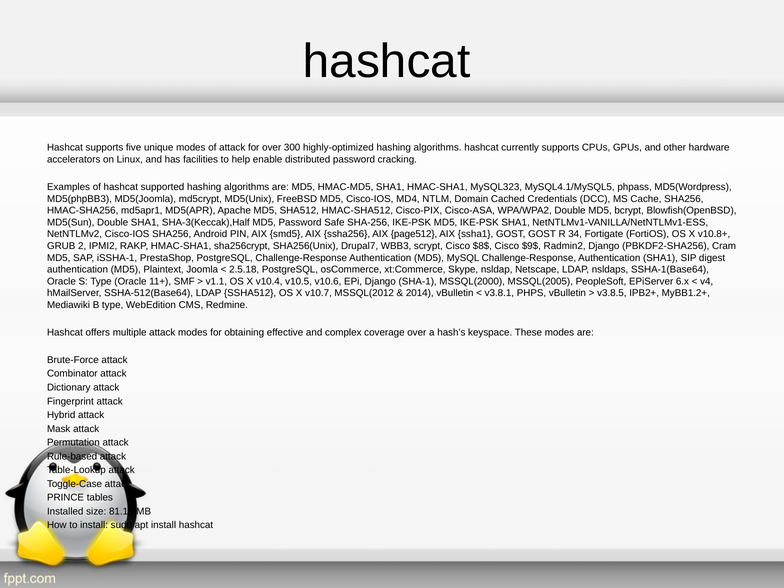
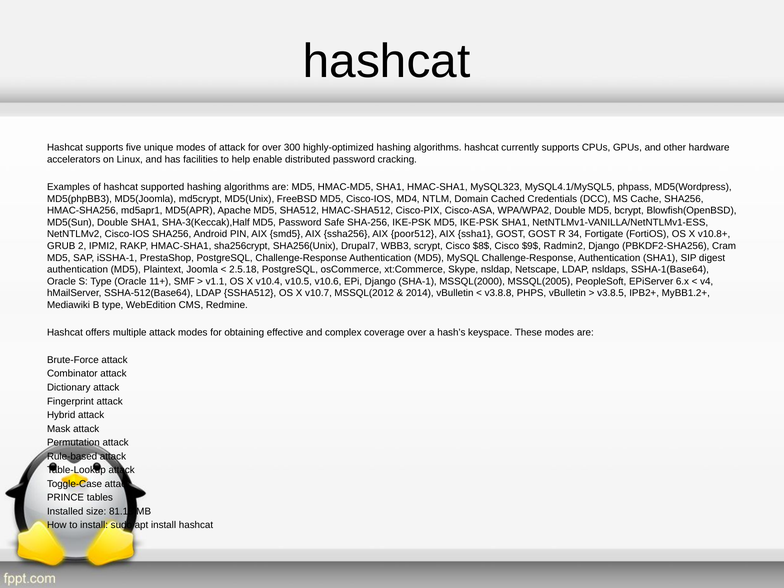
page512: page512 -> poor512
v3.8.1: v3.8.1 -> v3.8.8
